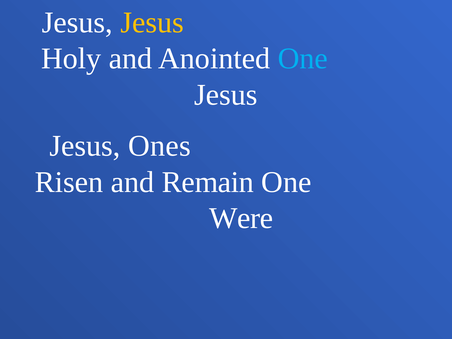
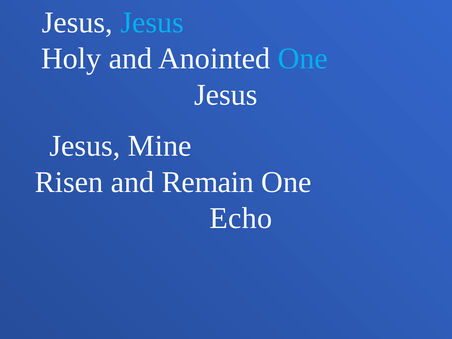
Jesus at (152, 22) colour: yellow -> light blue
Ones: Ones -> Mine
Were: Were -> Echo
